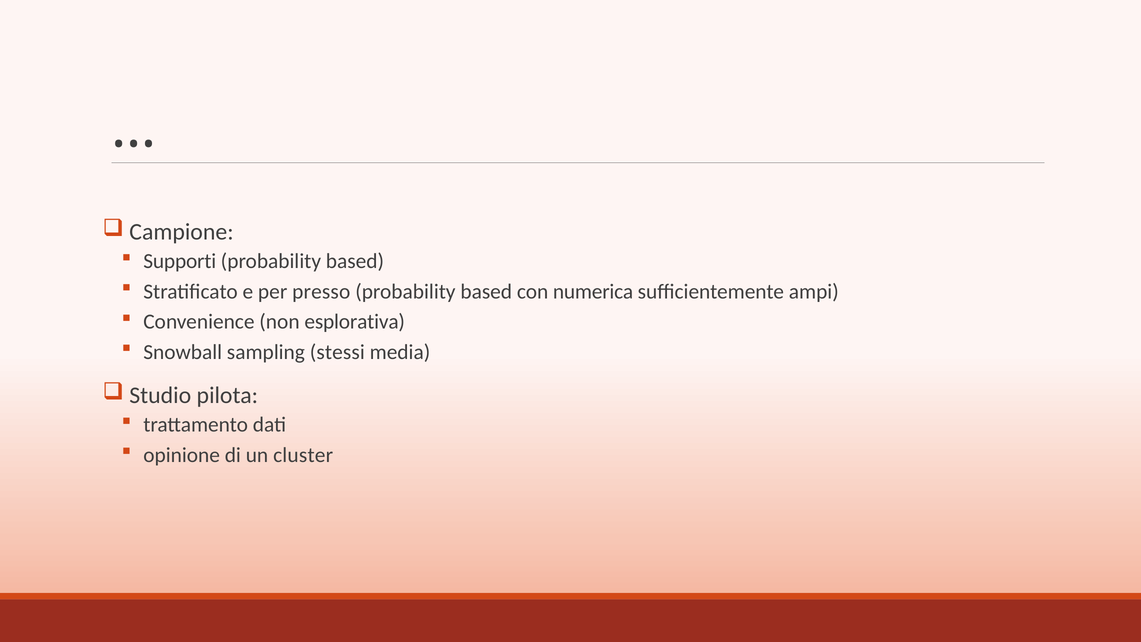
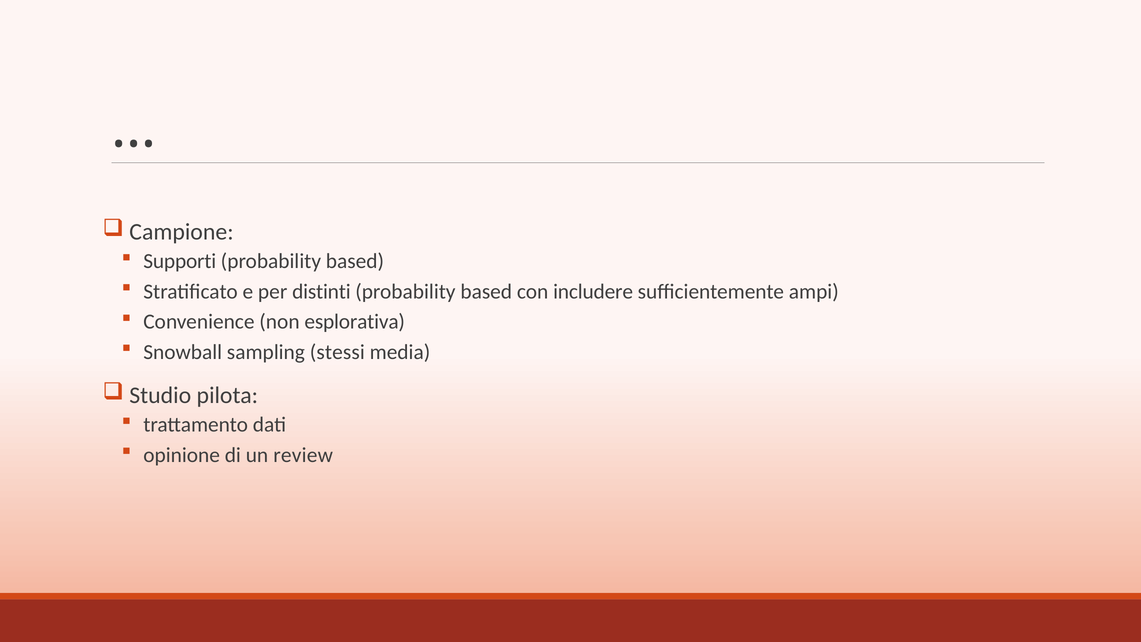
presso: presso -> distinti
numerica: numerica -> includere
cluster: cluster -> review
